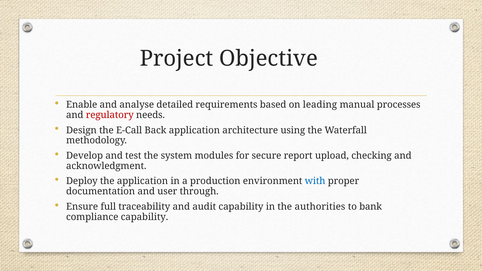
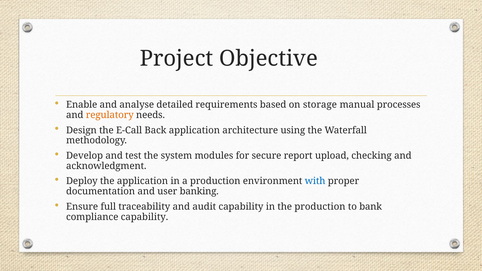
leading: leading -> storage
regulatory colour: red -> orange
through: through -> banking
the authorities: authorities -> production
